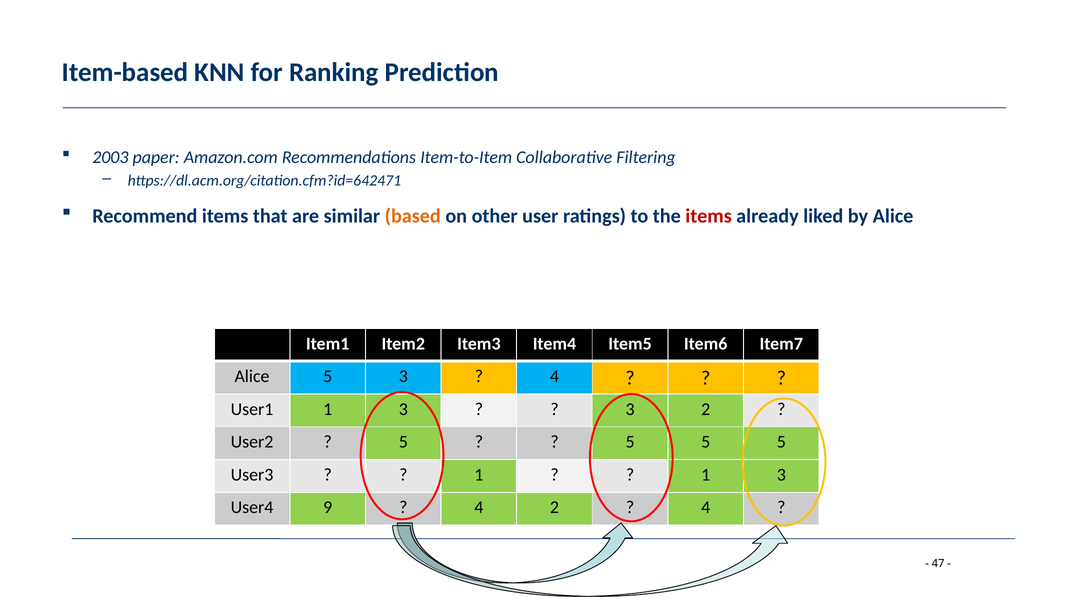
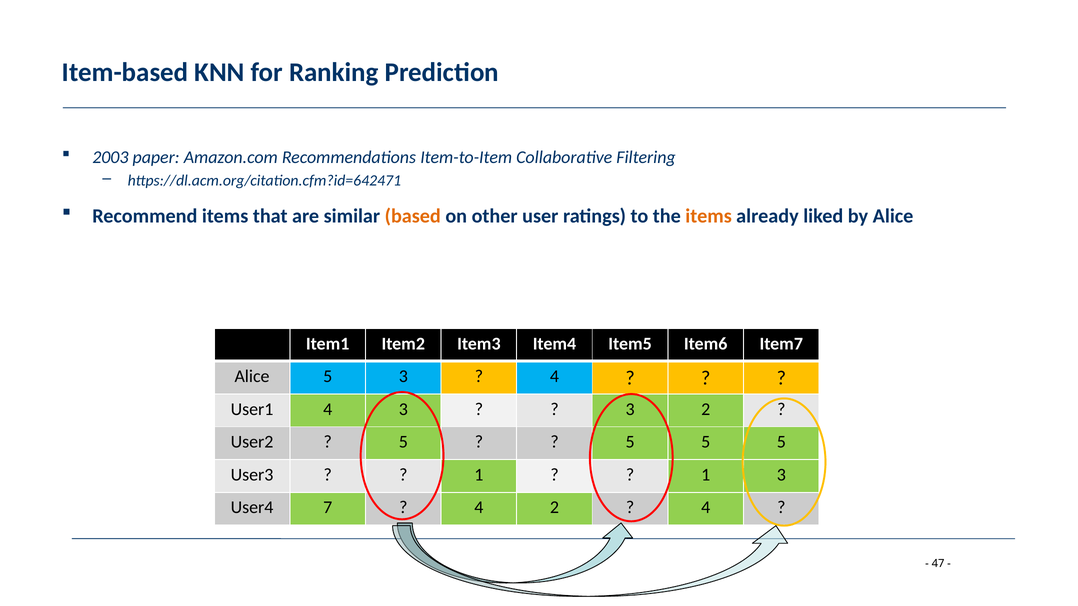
items at (709, 216) colour: red -> orange
User1 1: 1 -> 4
9: 9 -> 7
